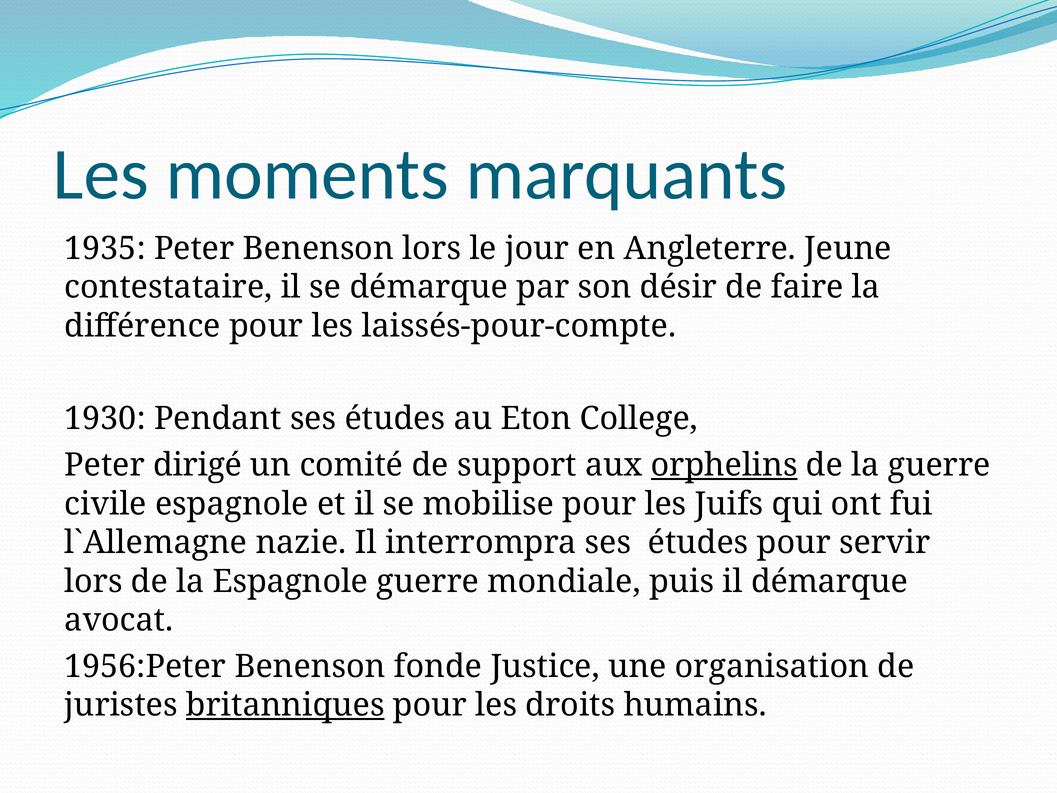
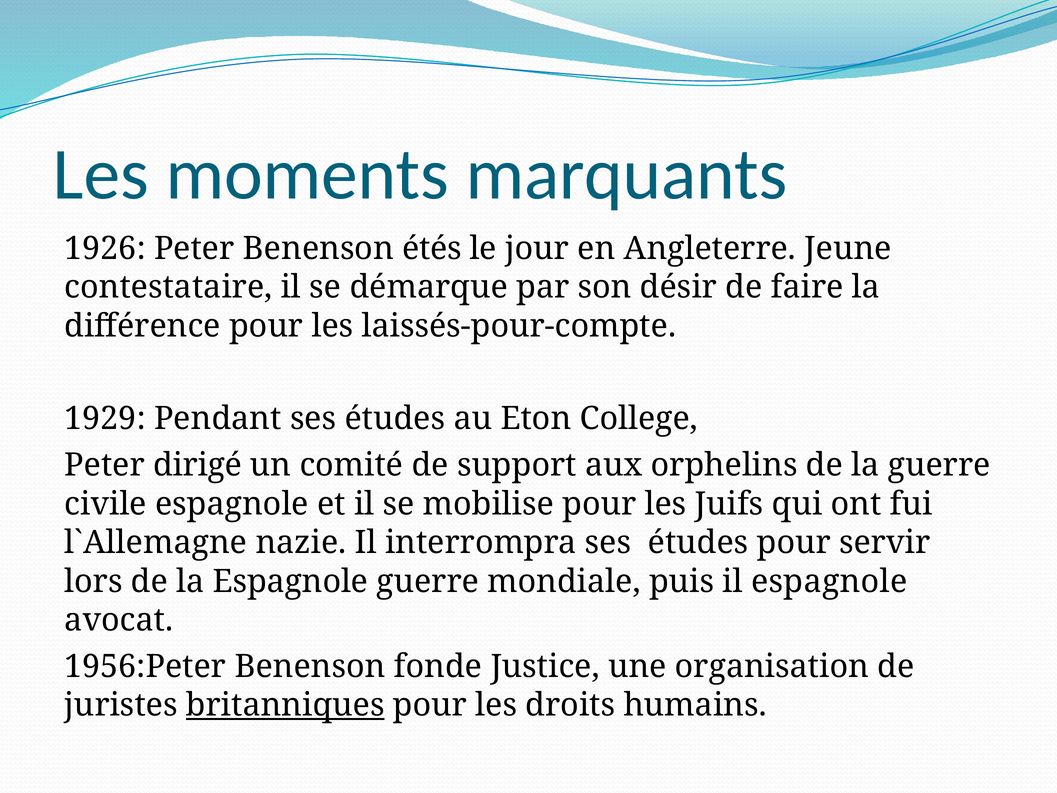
1935: 1935 -> 1926
Benenson lors: lors -> étés
1930: 1930 -> 1929
orphelins underline: present -> none
il démarque: démarque -> espagnole
